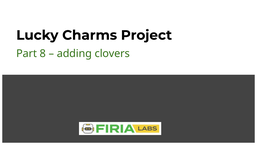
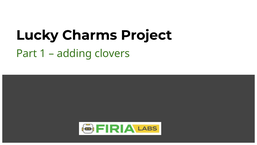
8: 8 -> 1
